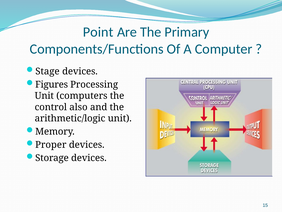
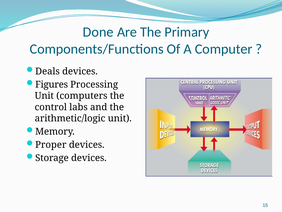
Point: Point -> Done
Stage: Stage -> Deals
also: also -> labs
